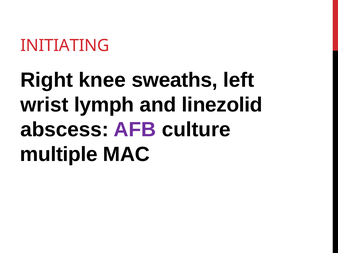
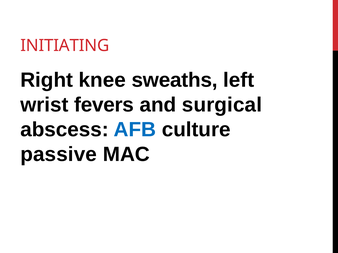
lymph: lymph -> fevers
linezolid: linezolid -> surgical
AFB colour: purple -> blue
multiple: multiple -> passive
